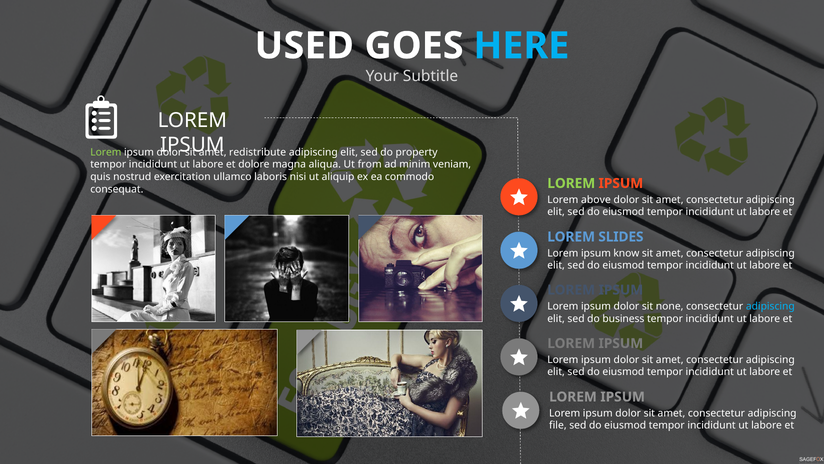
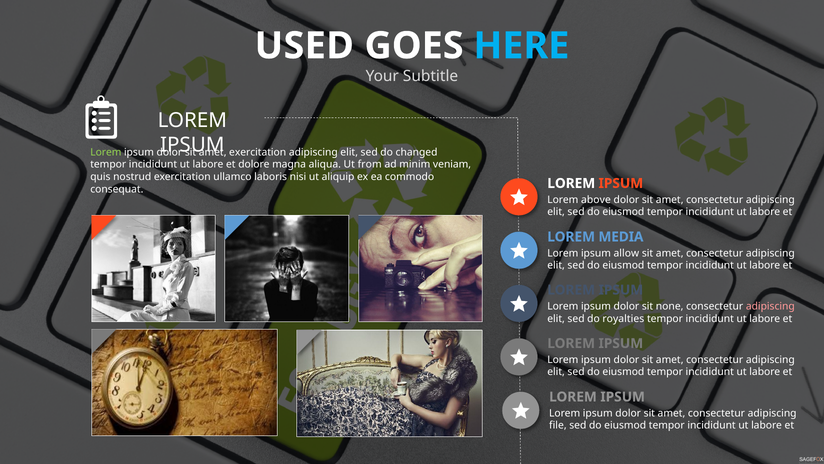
redistribute at (258, 152): redistribute -> exercitation
property: property -> changed
LOREM at (571, 183) colour: light green -> white
SLIDES: SLIDES -> MEDIA
know: know -> allow
adipiscing at (770, 306) colour: light blue -> pink
business: business -> royalties
